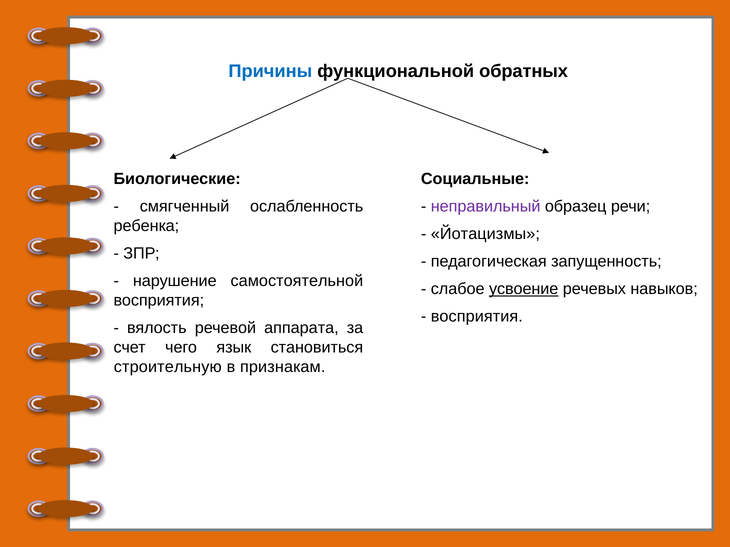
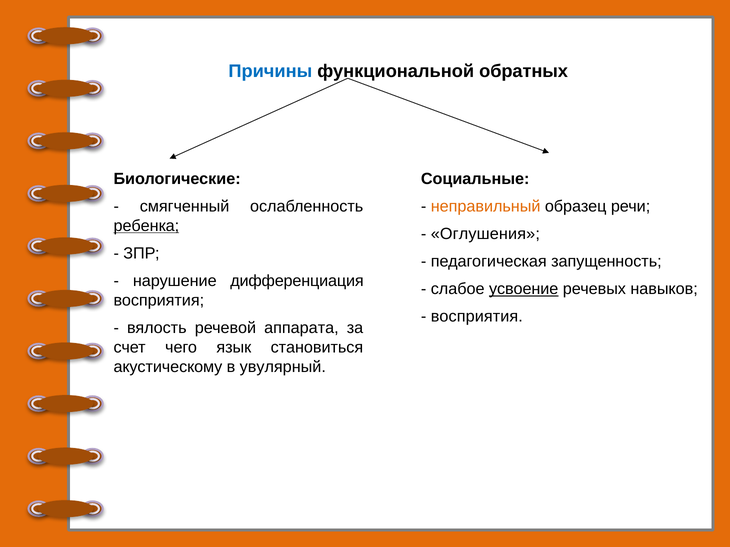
неправильный colour: purple -> orange
ребенка underline: none -> present
Йотацизмы: Йотацизмы -> Оглушения
самостоятельной: самостоятельной -> дифференциация
строительную: строительную -> акустическому
признакам: признакам -> увулярный
